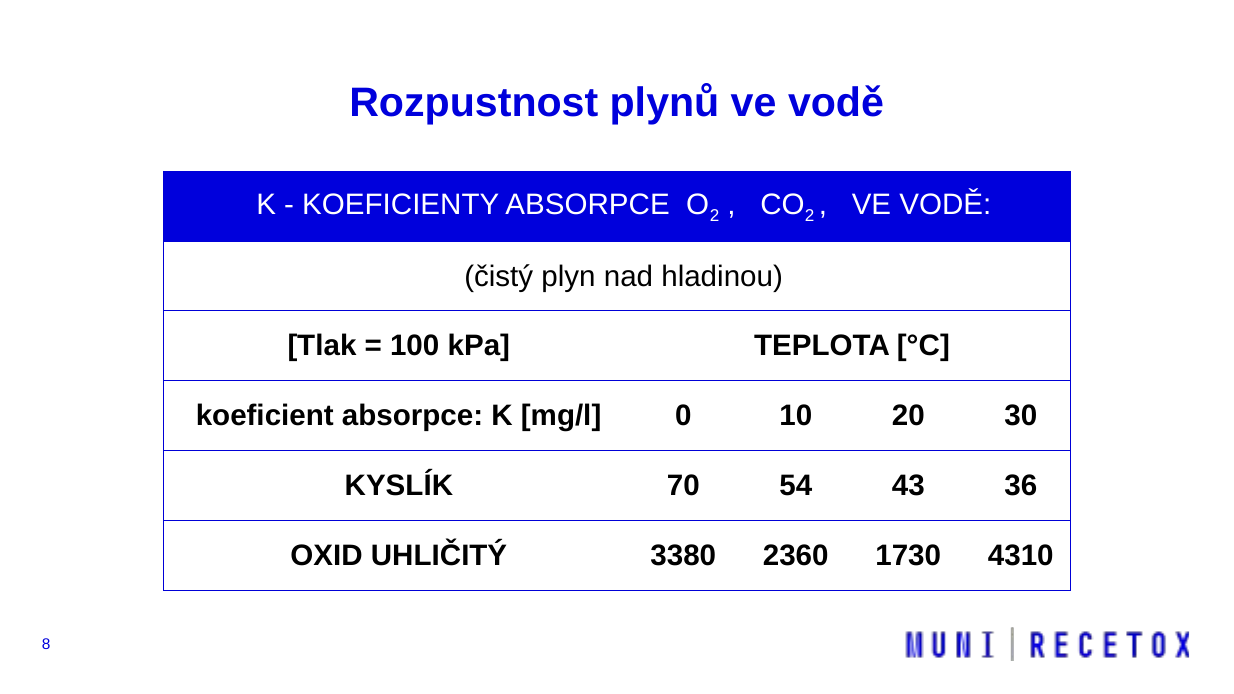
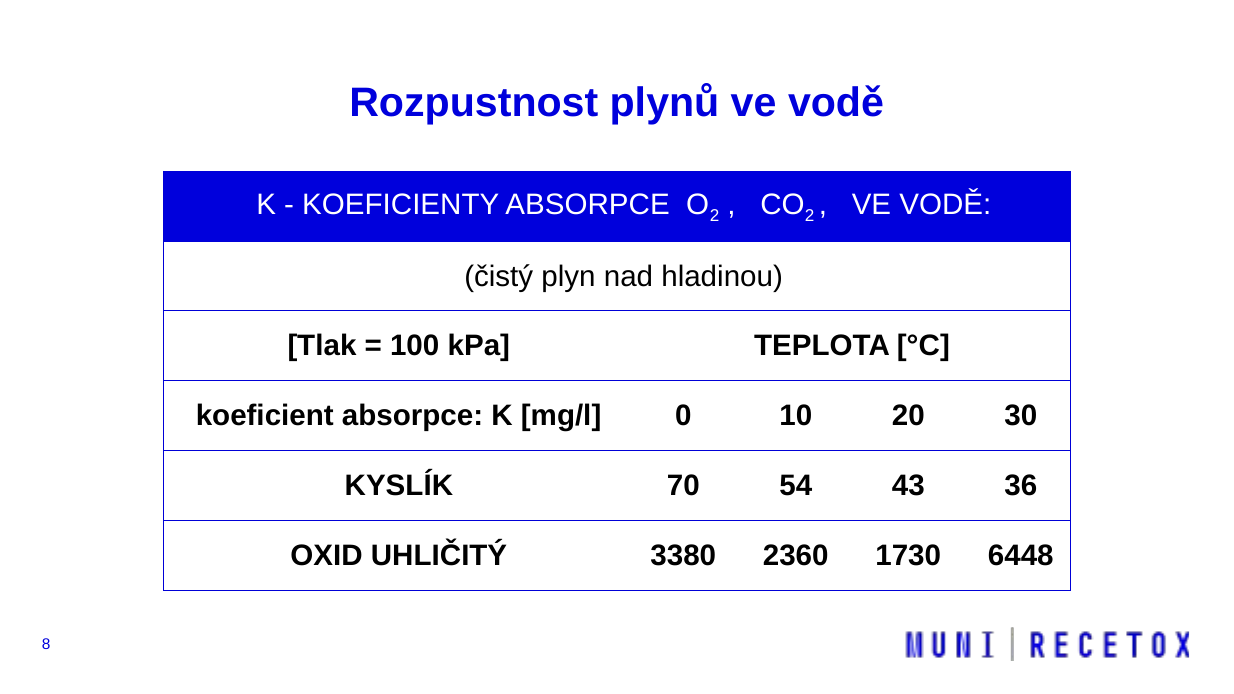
4310: 4310 -> 6448
